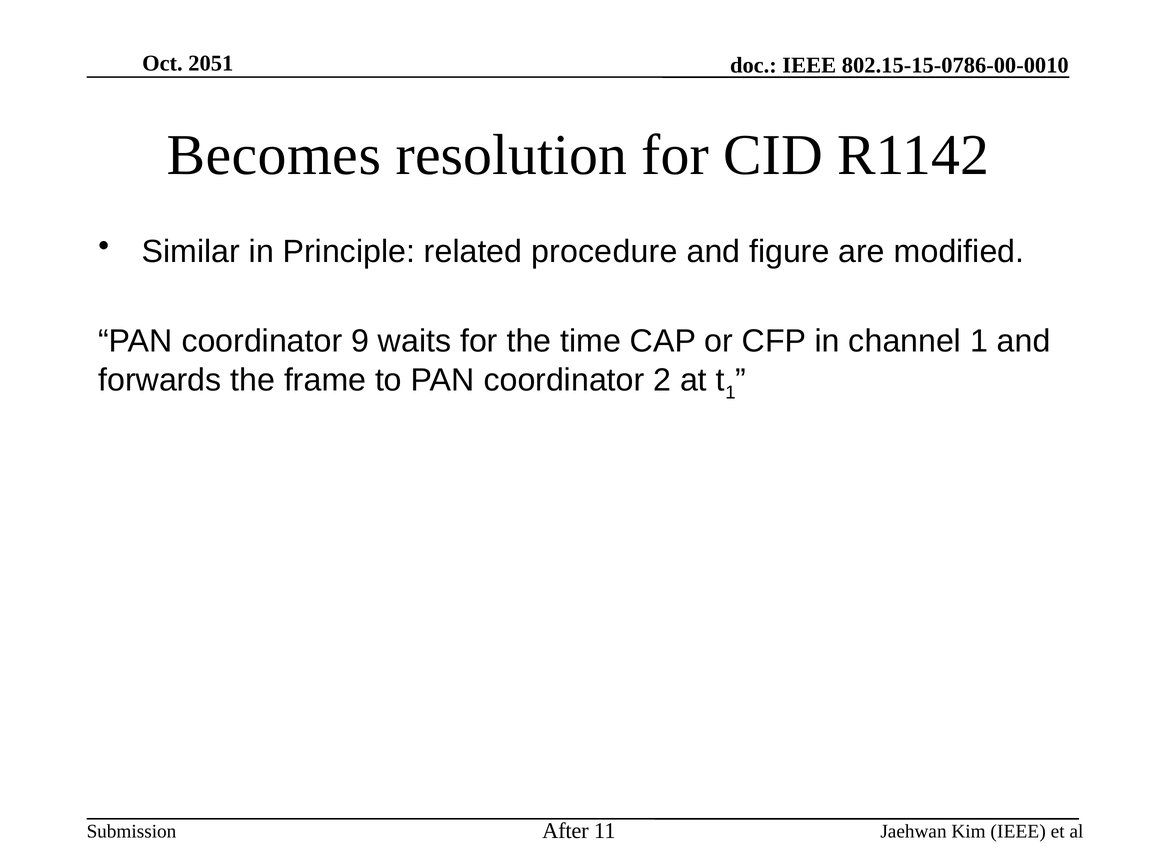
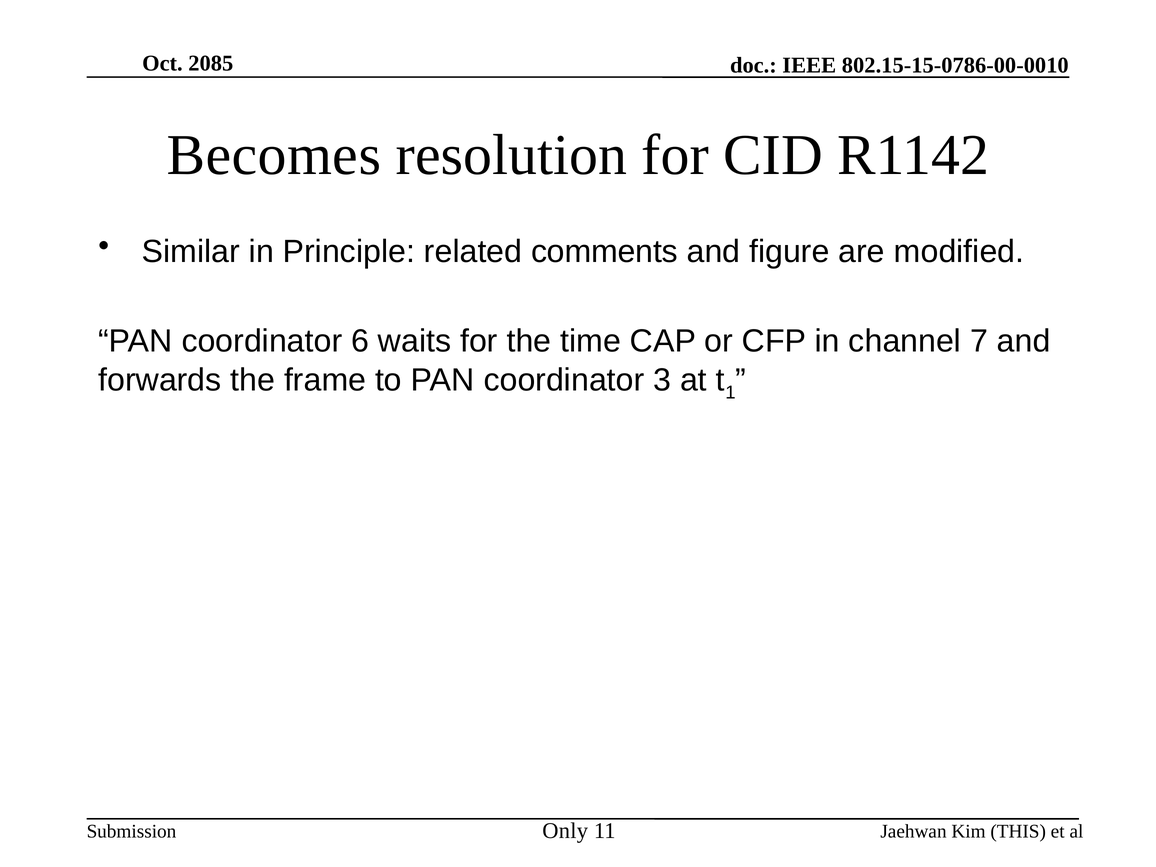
2051: 2051 -> 2085
procedure: procedure -> comments
9: 9 -> 6
channel 1: 1 -> 7
2: 2 -> 3
After: After -> Only
Kim IEEE: IEEE -> THIS
